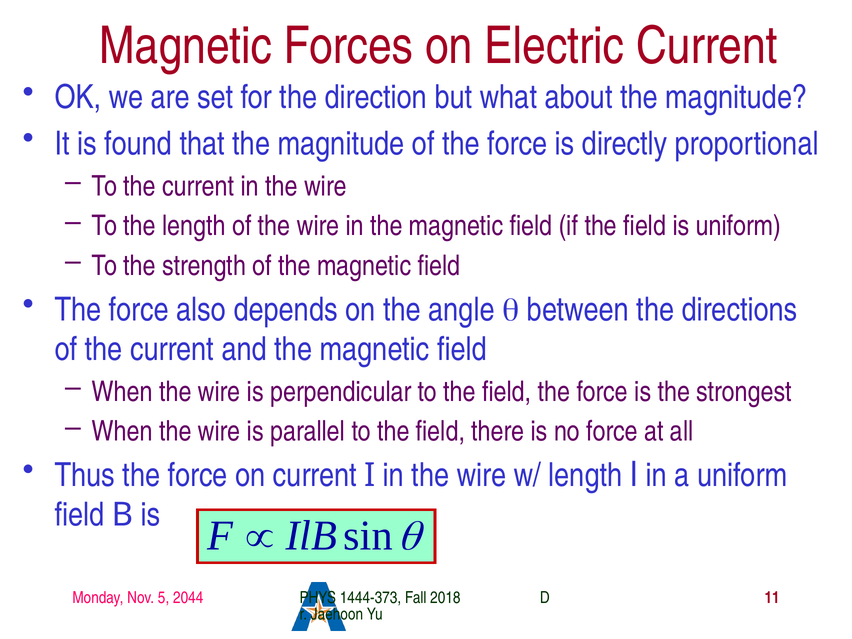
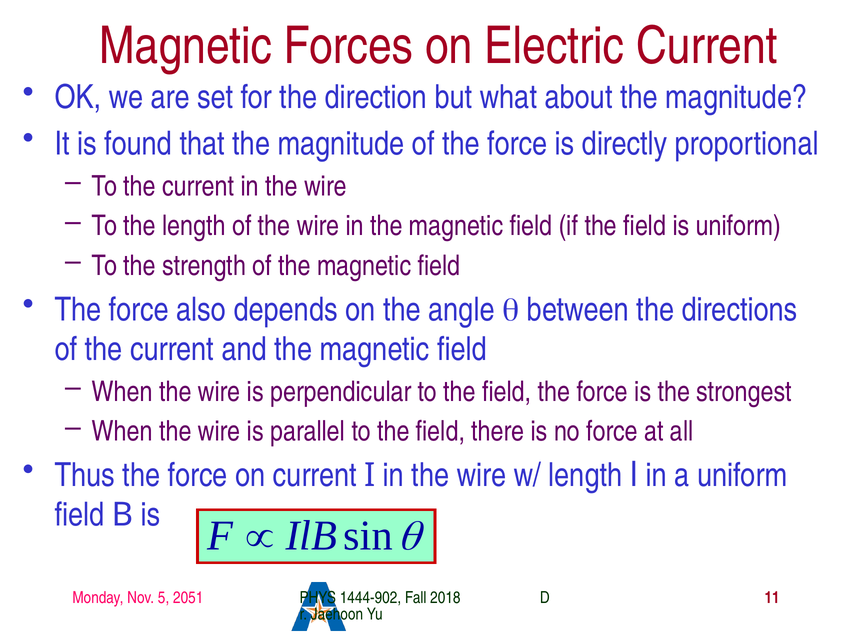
2044: 2044 -> 2051
1444-373: 1444-373 -> 1444-902
